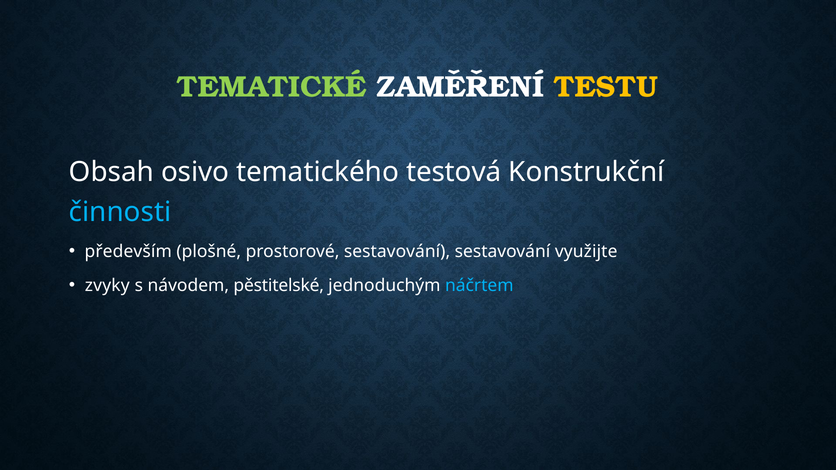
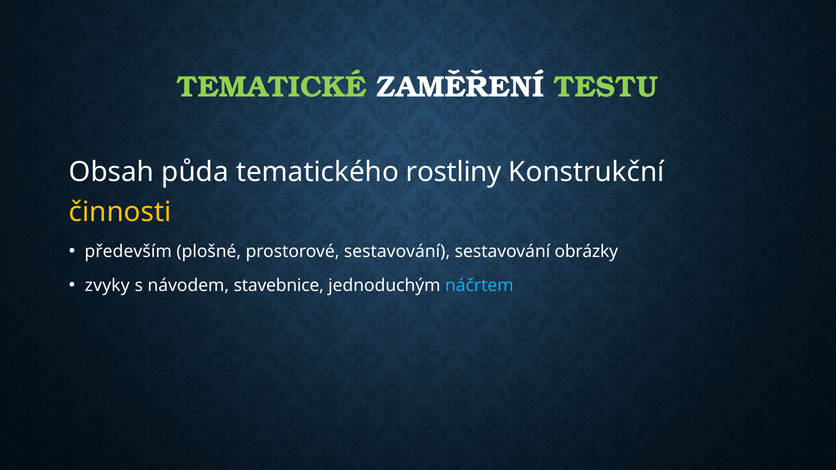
TESTU colour: yellow -> light green
osivo: osivo -> půda
testová: testová -> rostliny
činnosti colour: light blue -> yellow
využijte: využijte -> obrázky
pěstitelské: pěstitelské -> stavebnice
